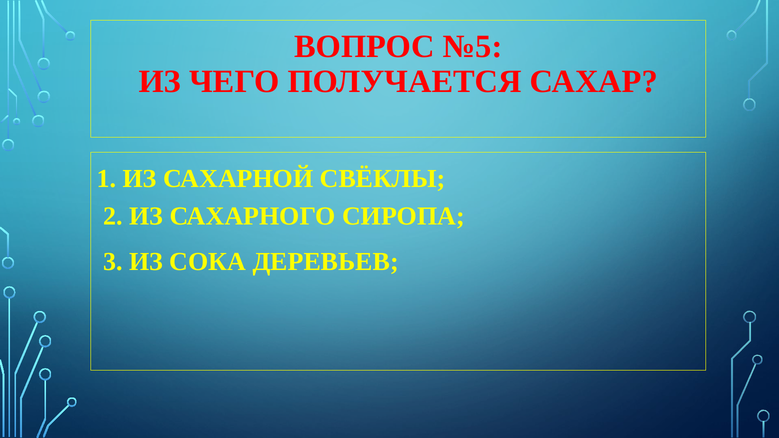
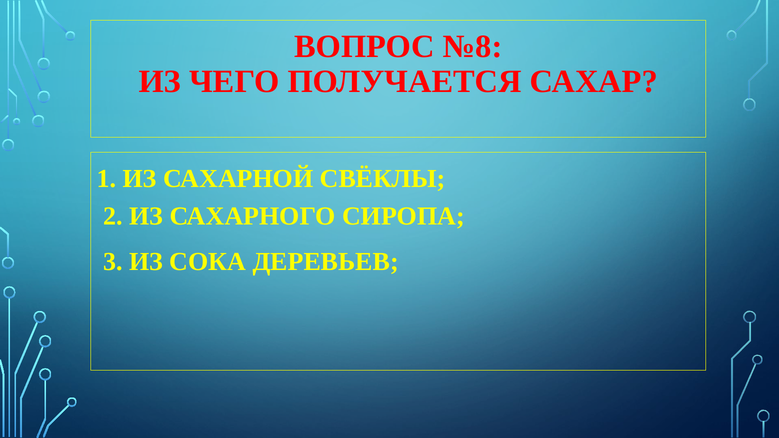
№5: №5 -> №8
